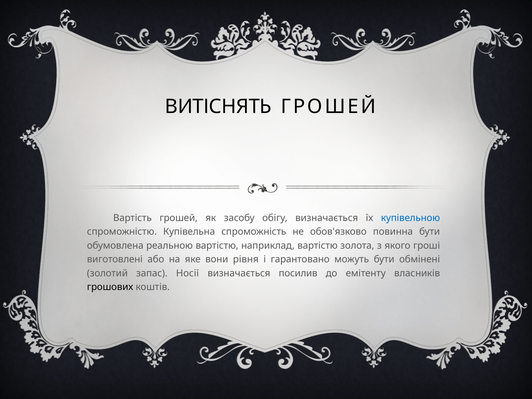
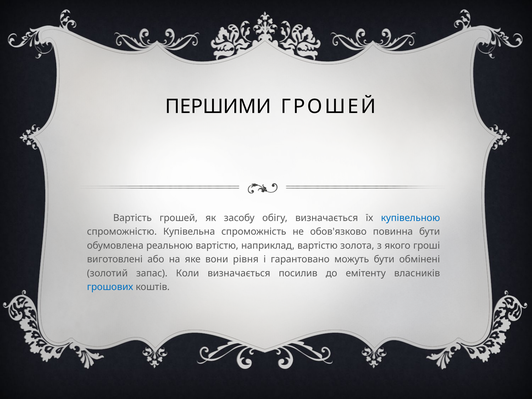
ВИТІСНЯТЬ: ВИТІСНЯТЬ -> ПЕРШИМИ
Носії: Носії -> Коли
грошових colour: black -> blue
